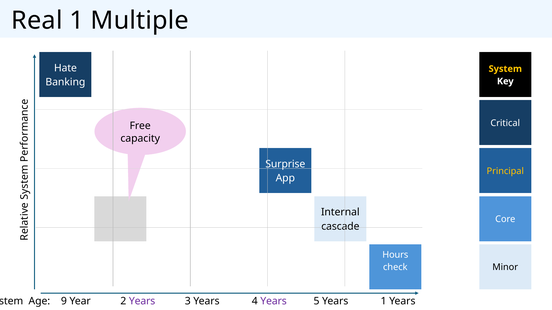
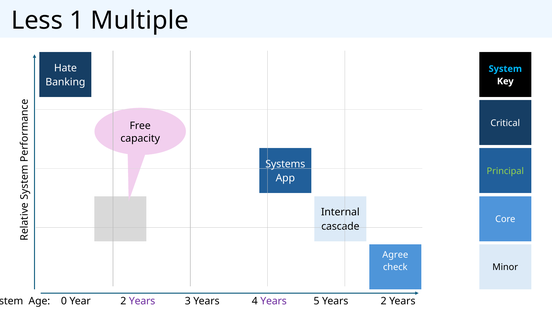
Real: Real -> Less
System at (505, 69) colour: yellow -> light blue
Surprise: Surprise -> Systems
Principal colour: yellow -> light green
Hours: Hours -> Agree
9: 9 -> 0
Years 1: 1 -> 2
